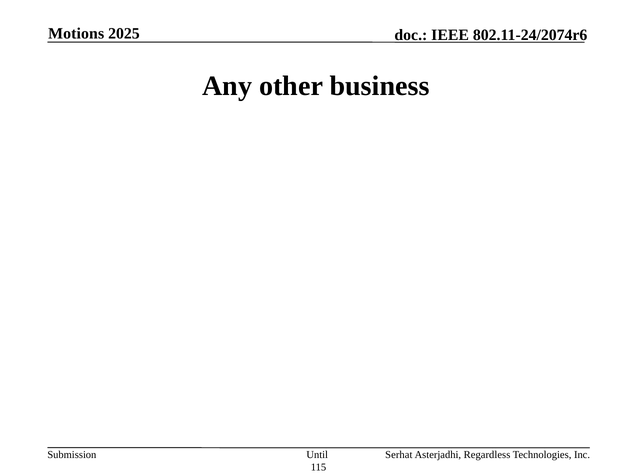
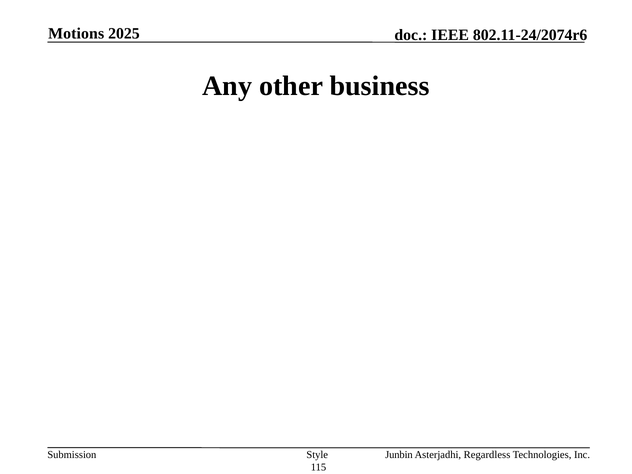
Until: Until -> Style
Serhat: Serhat -> Junbin
